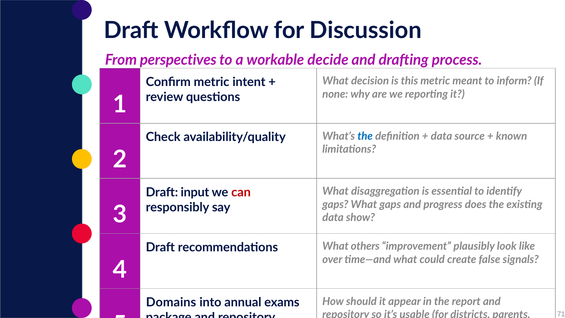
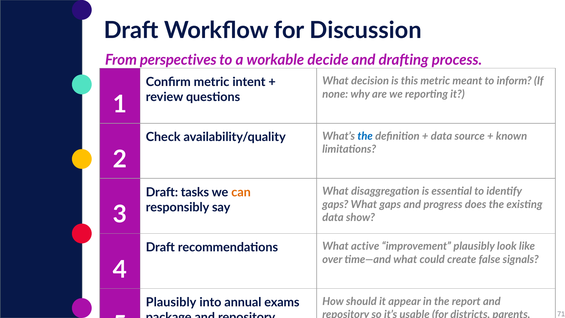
input: input -> tasks
can colour: red -> orange
others: others -> active
Domains at (171, 302): Domains -> Plausibly
